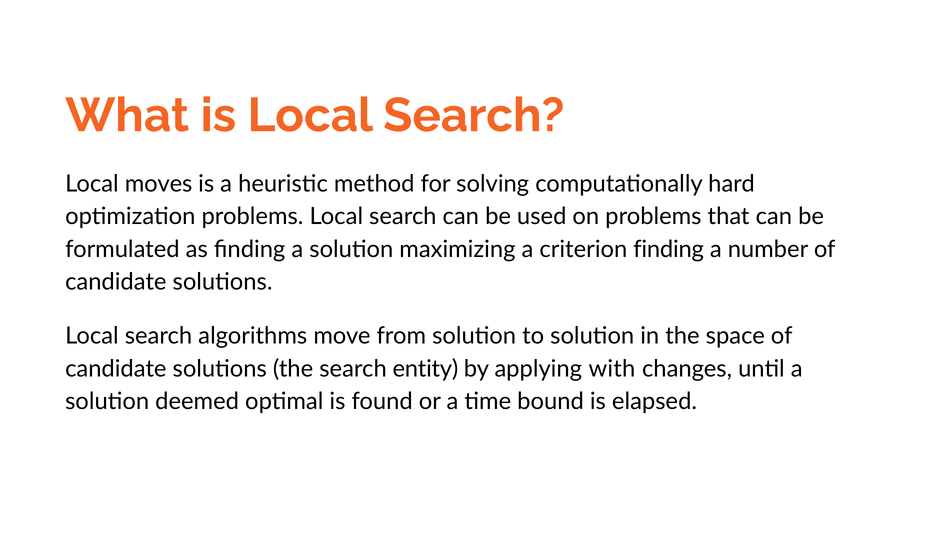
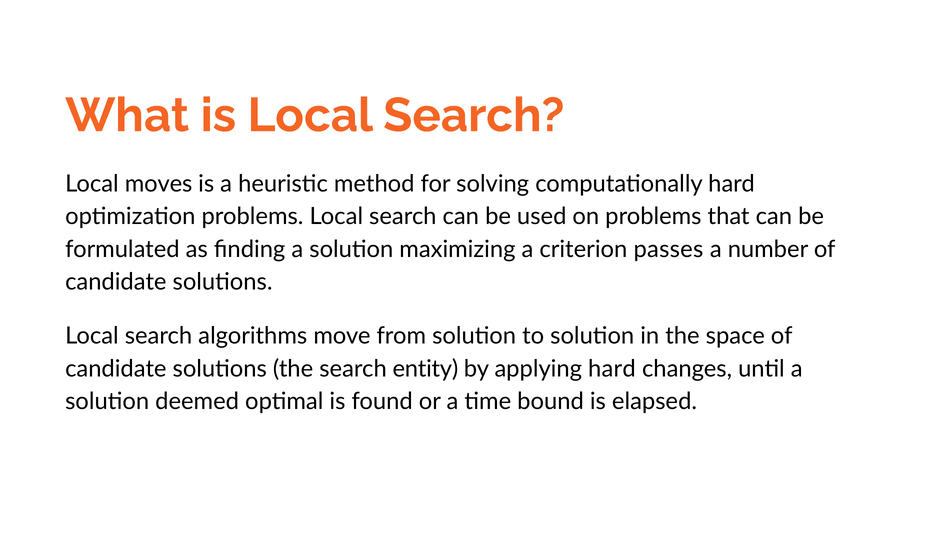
criterion finding: finding -> passes
applying with: with -> hard
